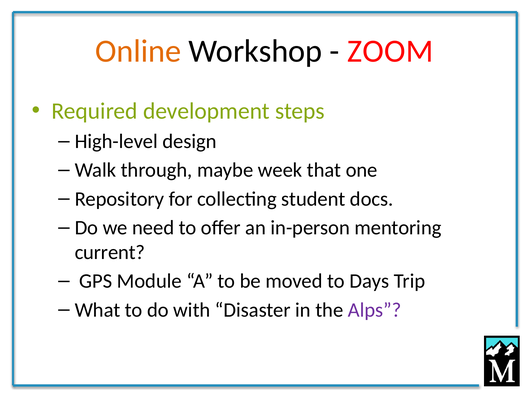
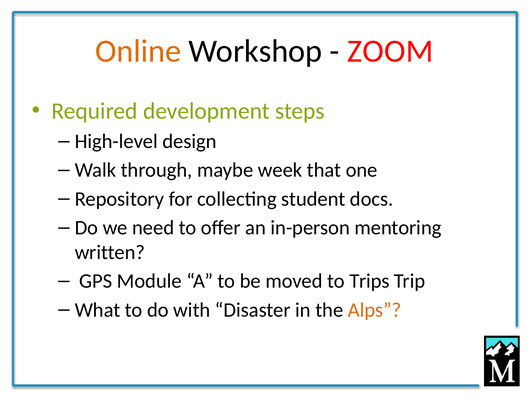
current: current -> written
Days: Days -> Trips
Alps colour: purple -> orange
